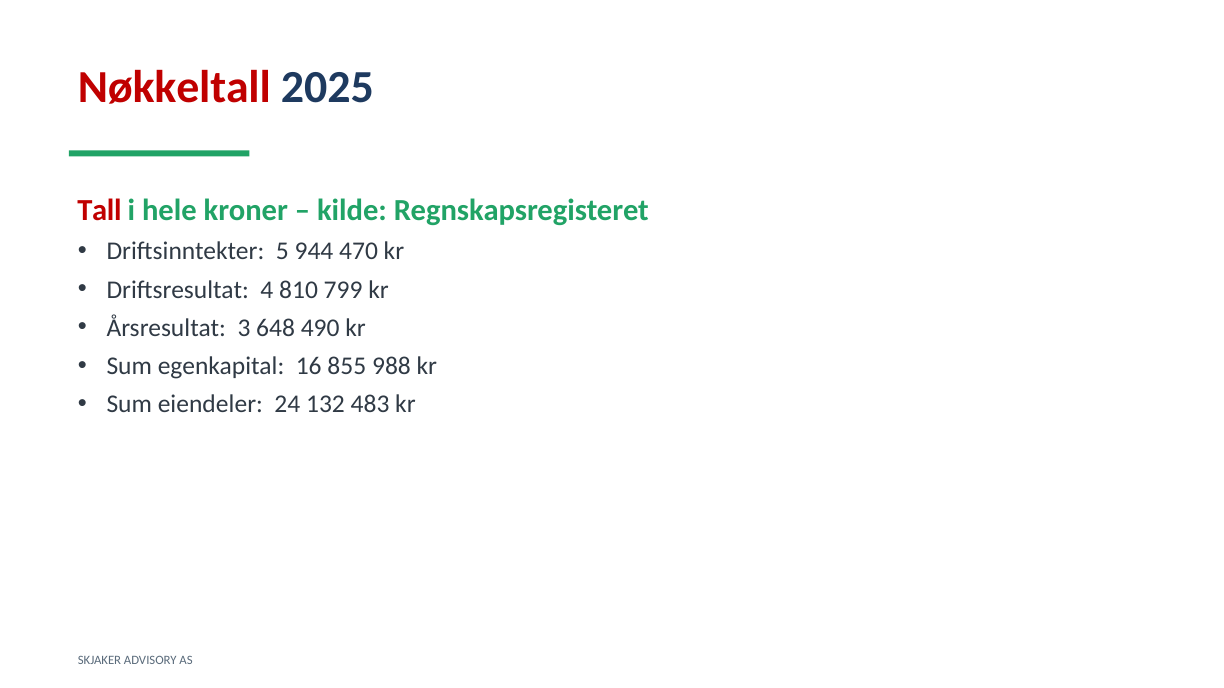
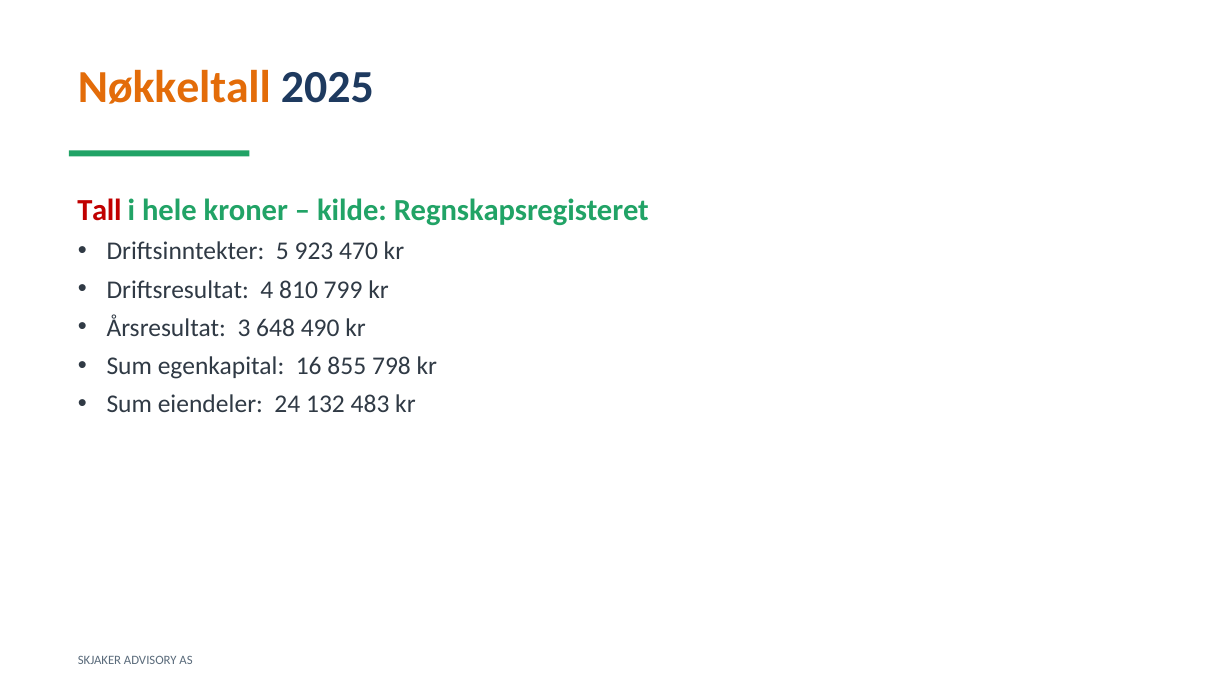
Nøkkeltall colour: red -> orange
944: 944 -> 923
988: 988 -> 798
